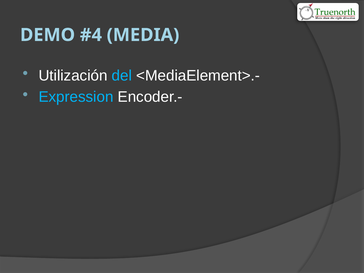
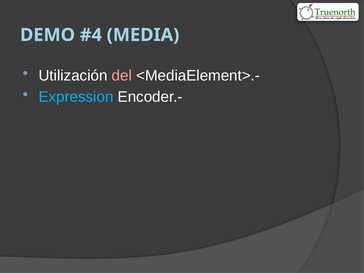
del colour: light blue -> pink
